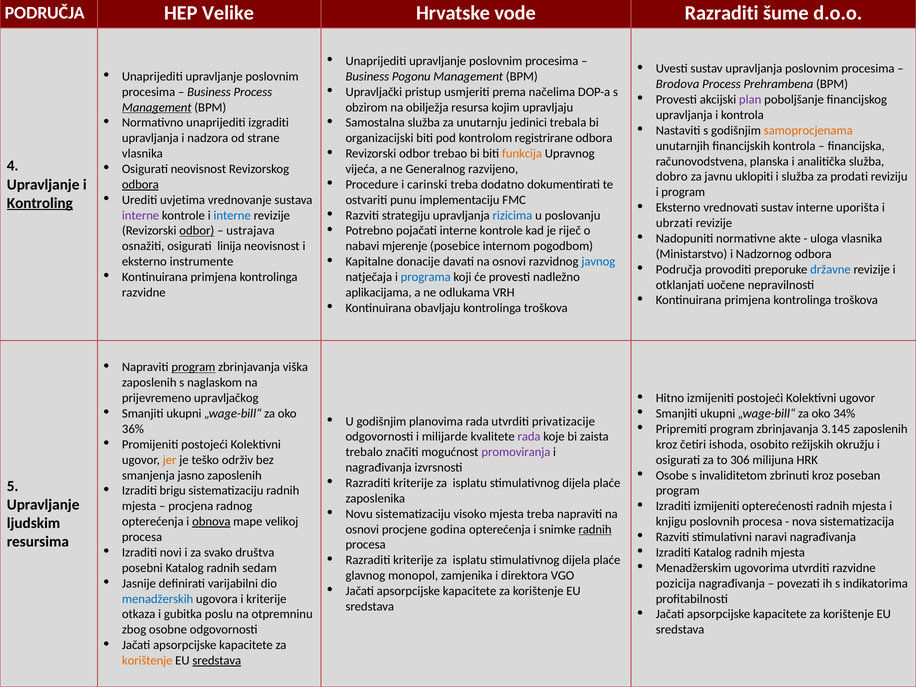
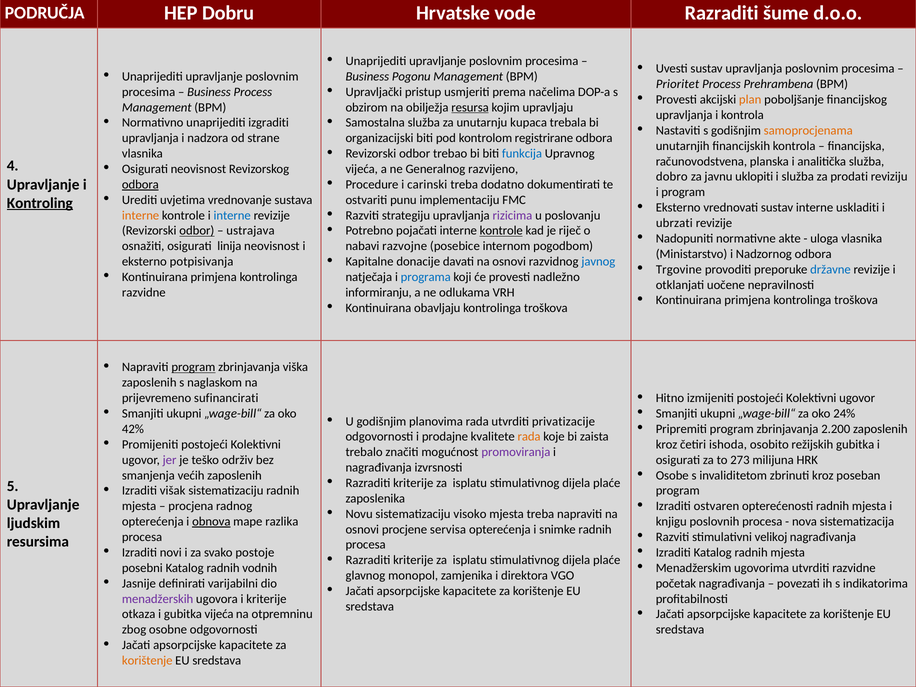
Velike: Velike -> Dobru
Brodova: Brodova -> Prioritet
plan colour: purple -> orange
Management at (157, 107) underline: present -> none
resursa underline: none -> present
jedinici: jedinici -> kupaca
funkcija colour: orange -> blue
uporišta: uporišta -> uskladiti
rizicima colour: blue -> purple
interne at (141, 215) colour: purple -> orange
kontrole at (501, 231) underline: none -> present
mjerenje: mjerenje -> razvojne
instrumente: instrumente -> potpisivanja
Područja at (679, 269): Područja -> Trgovine
aplikacijama: aplikacijama -> informiranju
upravljačkog: upravljačkog -> sufinancirati
34%: 34% -> 24%
3.145: 3.145 -> 2.200
36%: 36% -> 42%
milijarde: milijarde -> prodajne
rada at (529, 437) colour: purple -> orange
režijskih okružju: okružju -> gubitka
jer colour: orange -> purple
306: 306 -> 273
jasno: jasno -> većih
brigu: brigu -> višak
Izraditi izmijeniti: izmijeniti -> ostvaren
velikoj: velikoj -> razlika
godina: godina -> servisa
radnih at (595, 529) underline: present -> none
naravi: naravi -> velikoj
društva: društva -> postoje
sedam: sedam -> vodnih
pozicija: pozicija -> početak
menadžerskih colour: blue -> purple
gubitka poslu: poslu -> vijeća
sredstava at (217, 661) underline: present -> none
